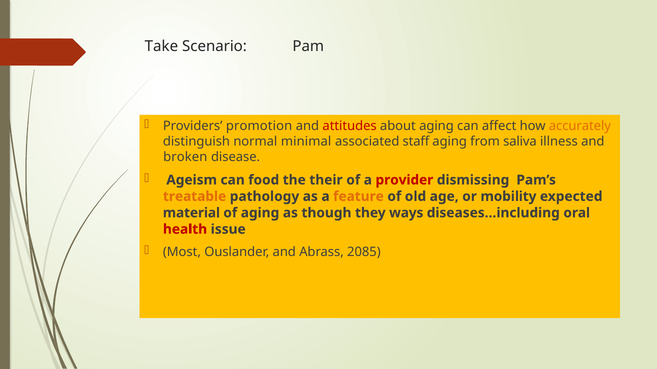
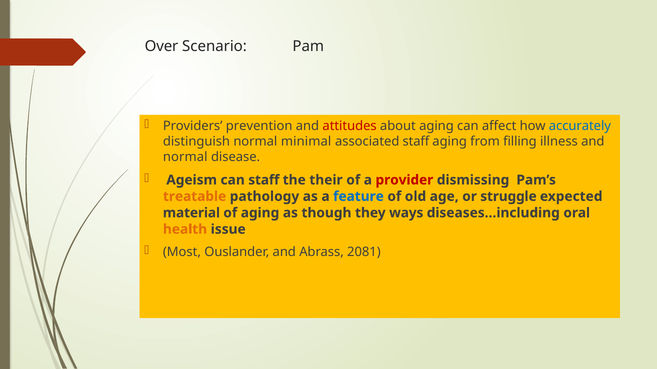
Take: Take -> Over
promotion: promotion -> prevention
accurately colour: orange -> blue
saliva: saliva -> filling
broken at (185, 157): broken -> normal
can food: food -> staff
feature colour: orange -> blue
mobility: mobility -> struggle
health colour: red -> orange
2085: 2085 -> 2081
